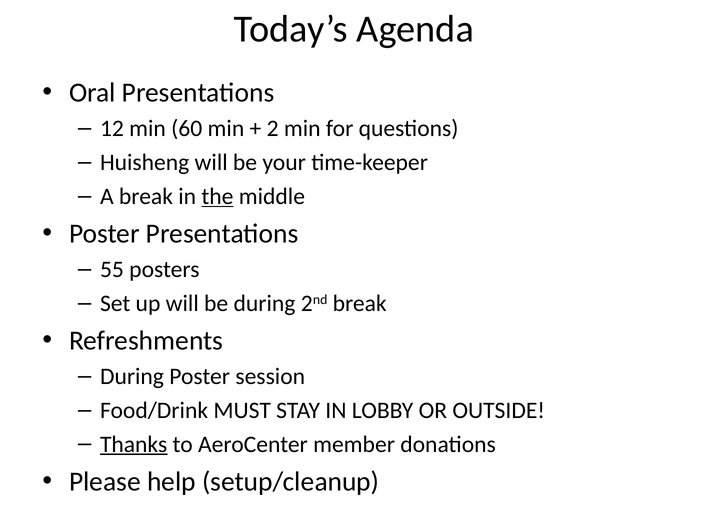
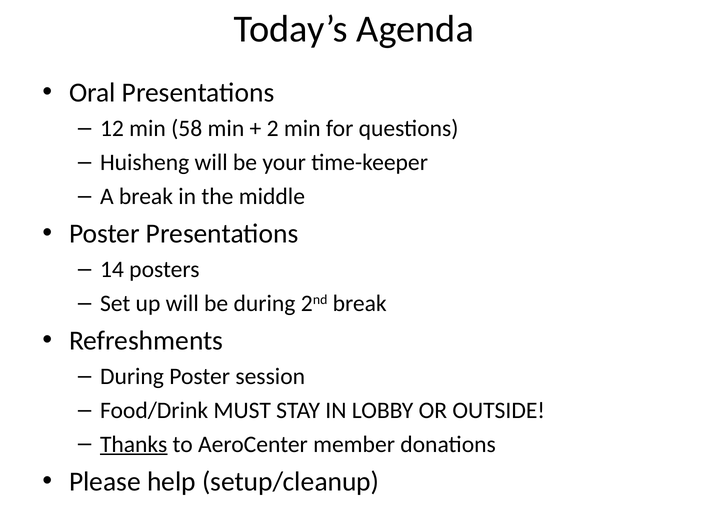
60: 60 -> 58
the underline: present -> none
55: 55 -> 14
